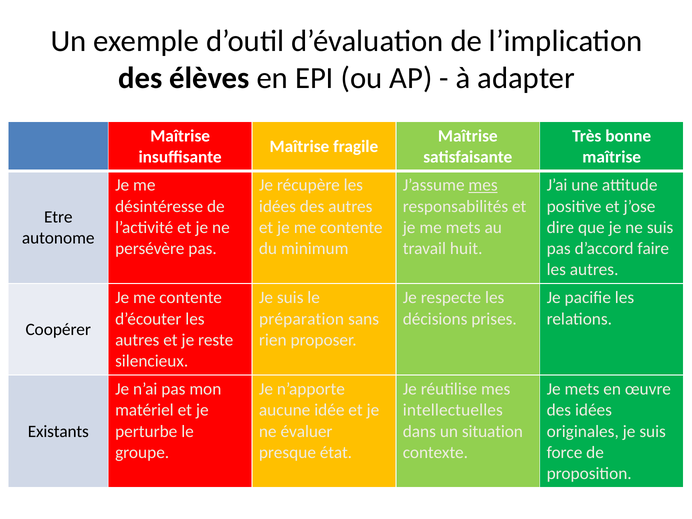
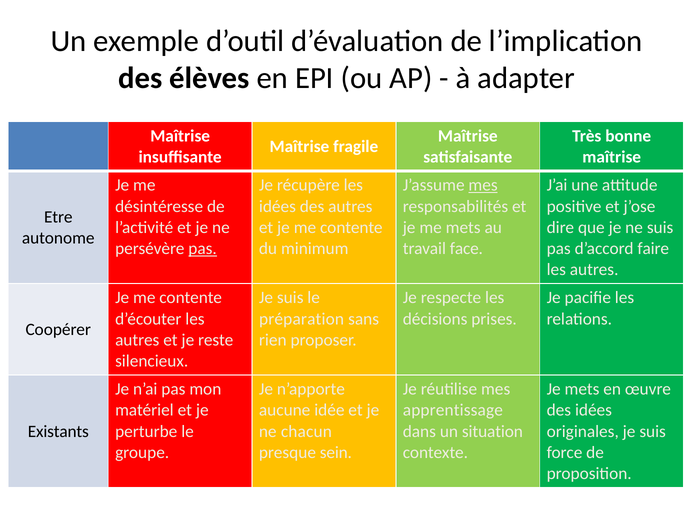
pas at (203, 249) underline: none -> present
huit: huit -> face
intellectuelles: intellectuelles -> apprentissage
évaluer: évaluer -> chacun
état: état -> sein
